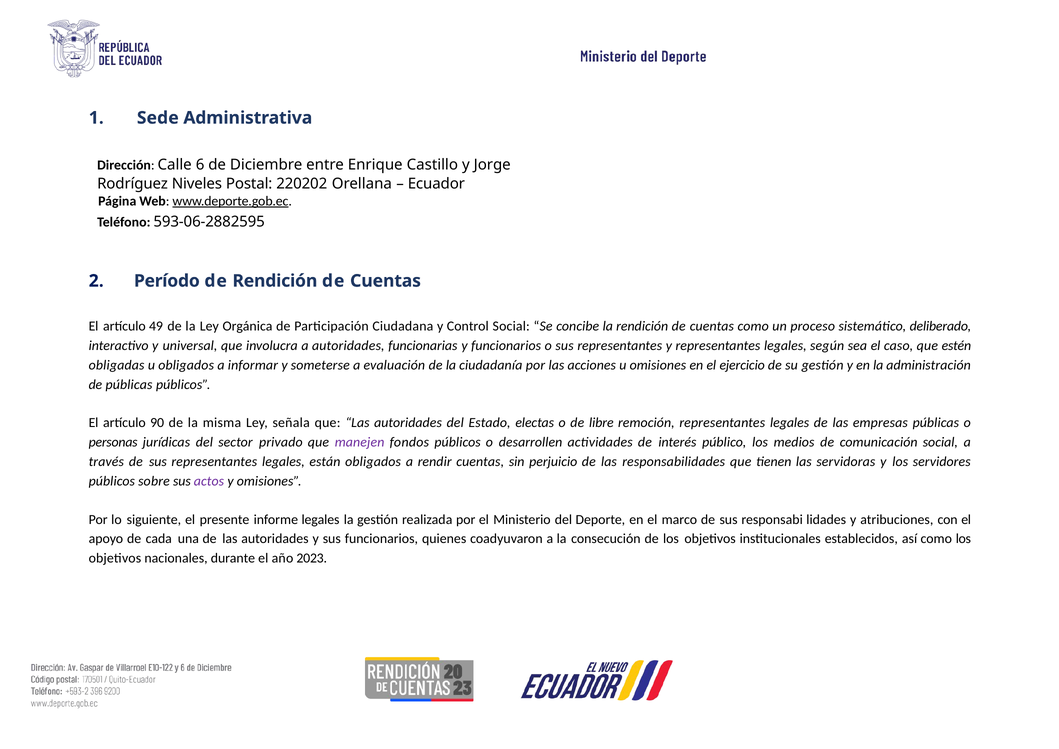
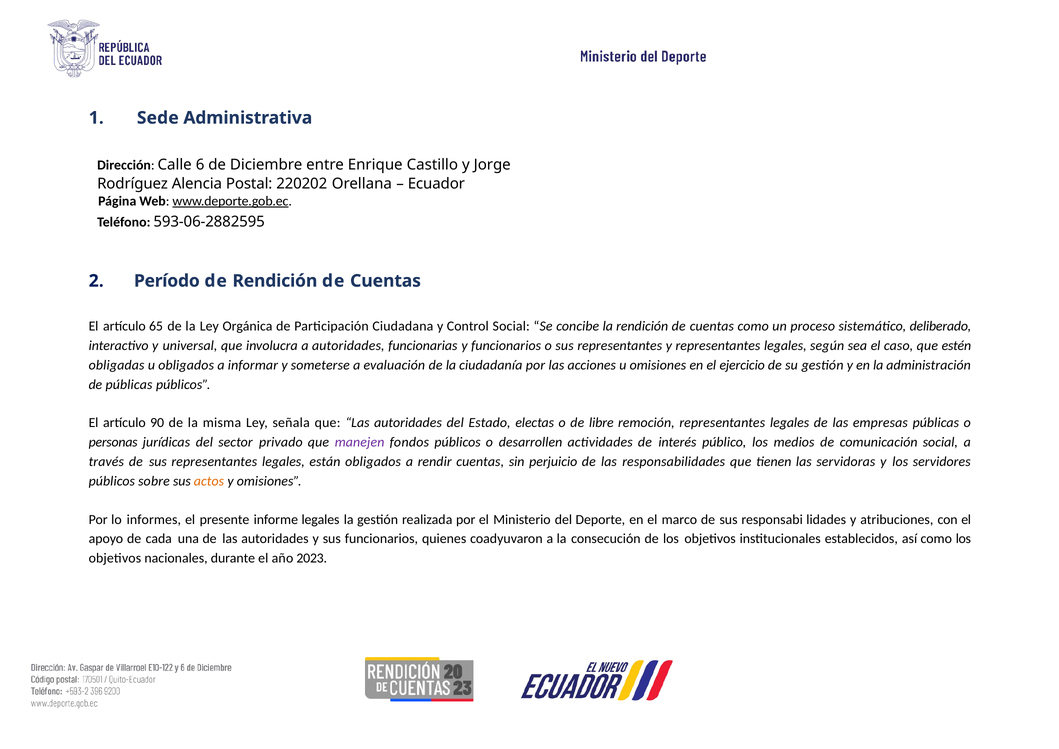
Niveles: Niveles -> Alencia
49: 49 -> 65
actos colour: purple -> orange
siguiente: siguiente -> informes
